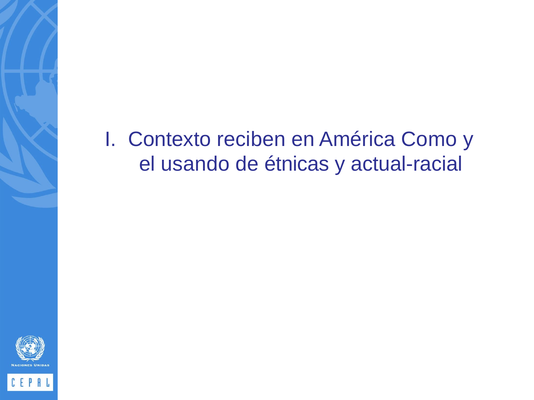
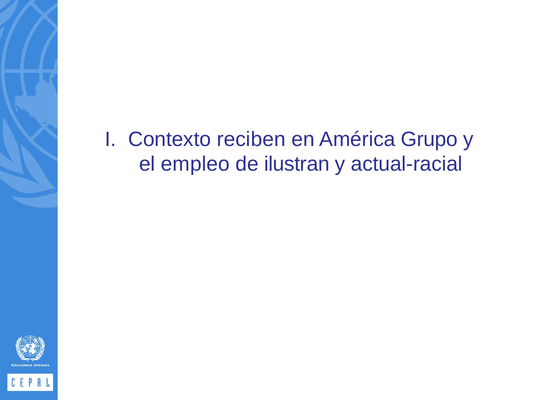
Como: Como -> Grupo
usando: usando -> empleo
étnicas: étnicas -> ilustran
